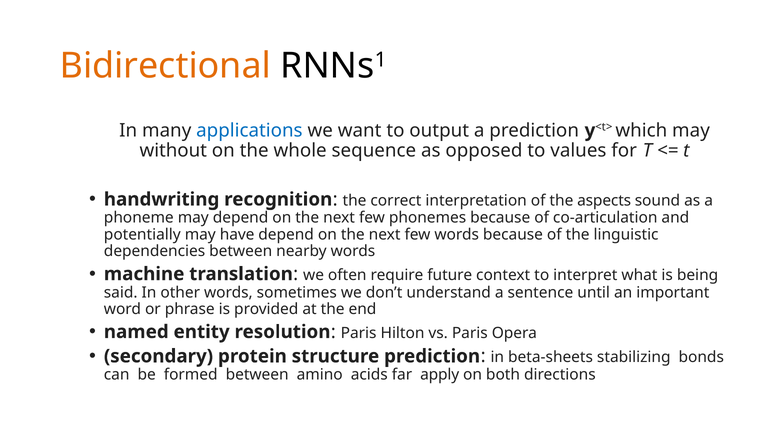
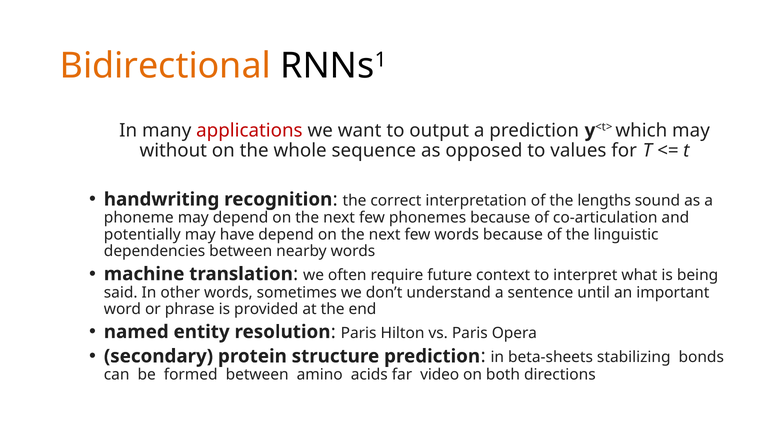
applications colour: blue -> red
aspects: aspects -> lengths
apply: apply -> video
